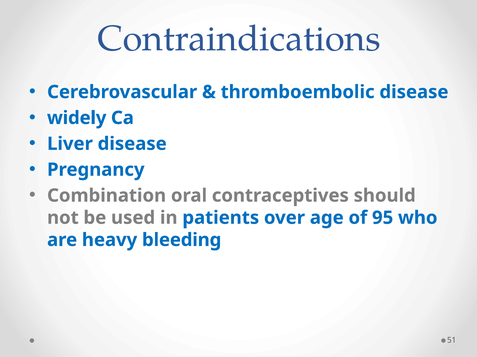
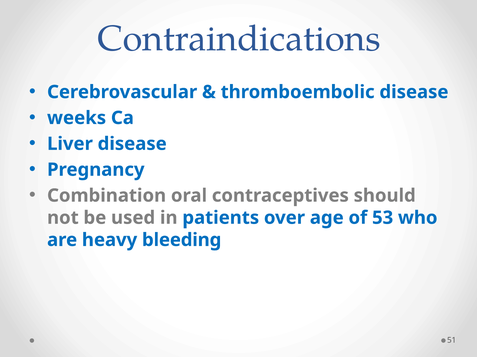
widely: widely -> weeks
95: 95 -> 53
